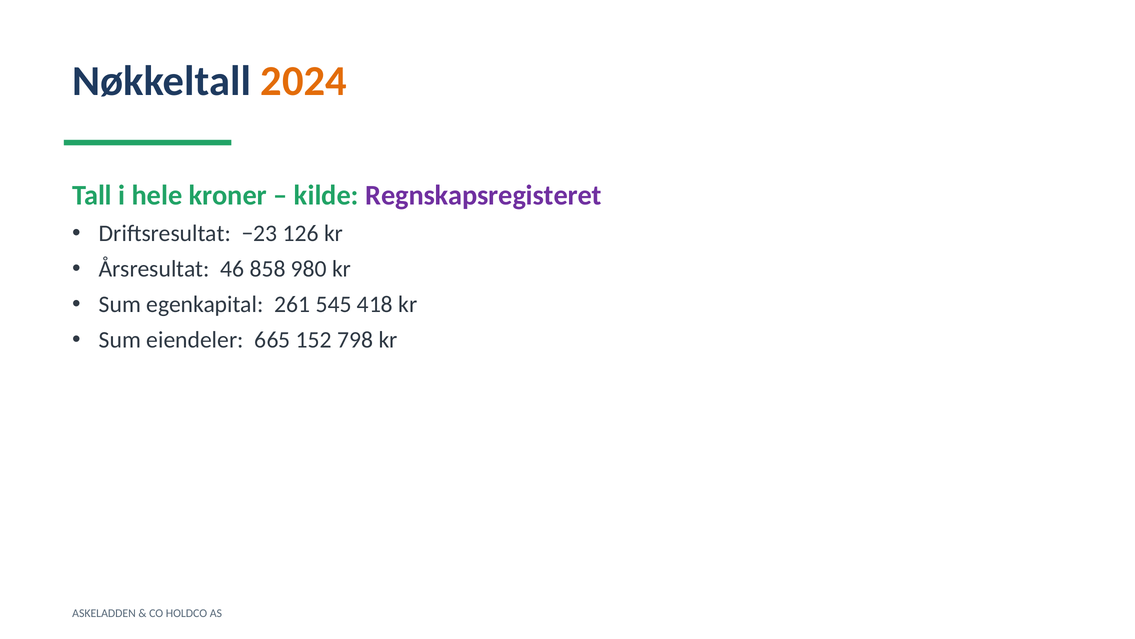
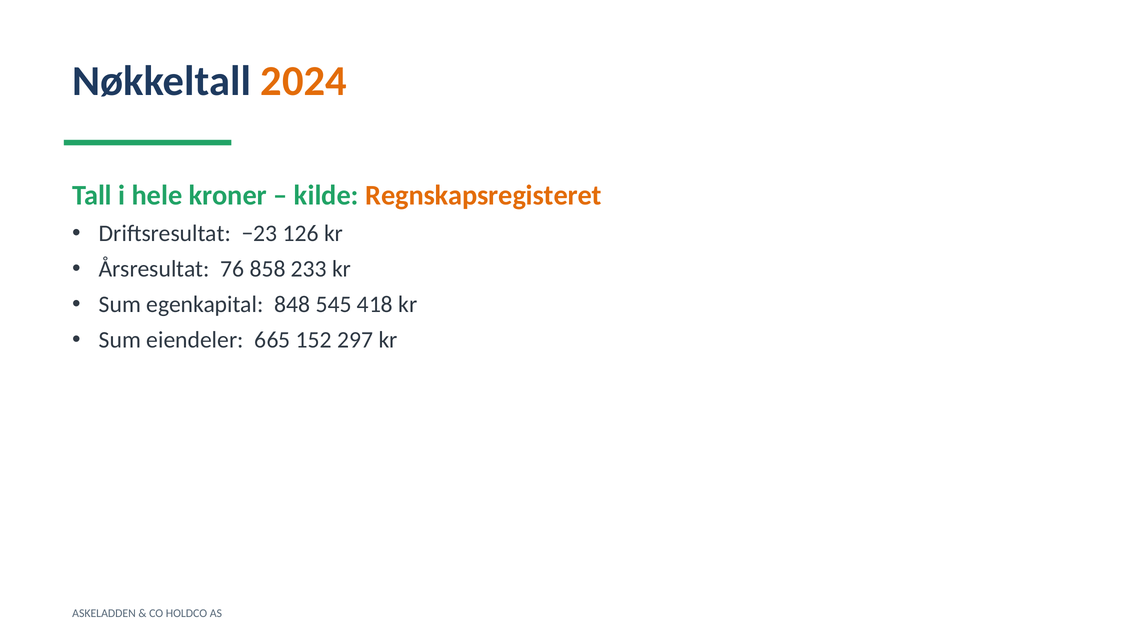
Regnskapsregisteret colour: purple -> orange
46: 46 -> 76
980: 980 -> 233
261: 261 -> 848
798: 798 -> 297
